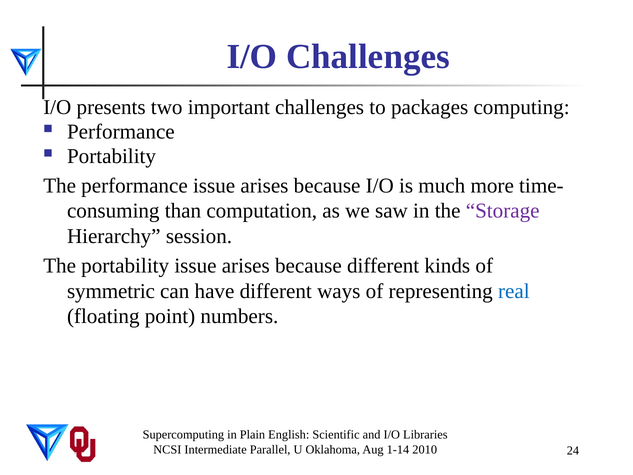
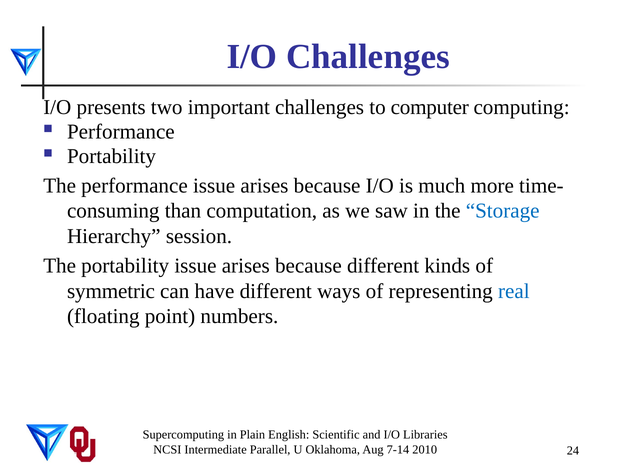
packages: packages -> computer
Storage colour: purple -> blue
1-14: 1-14 -> 7-14
